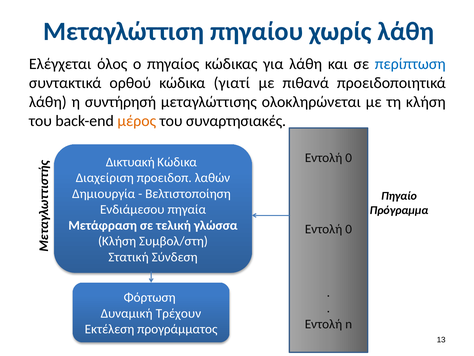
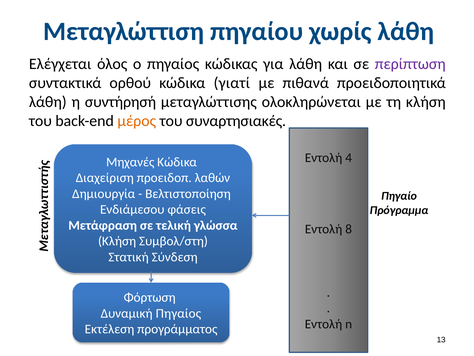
περίπτωση colour: blue -> purple
0 at (349, 158): 0 -> 4
Δικτυακή: Δικτυακή -> Μηχανές
πηγαία: πηγαία -> φάσεις
0 at (349, 229): 0 -> 8
Δυναμική Τρέχουν: Τρέχουν -> Πηγαίος
